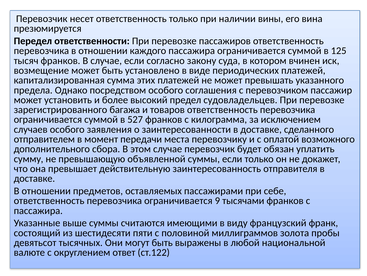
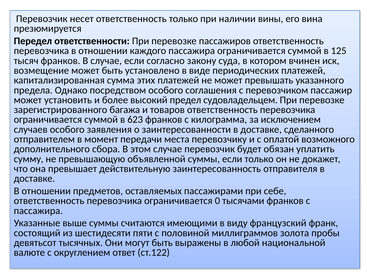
судовладельцев: судовладельцев -> судовладельцем
527: 527 -> 623
9: 9 -> 0
